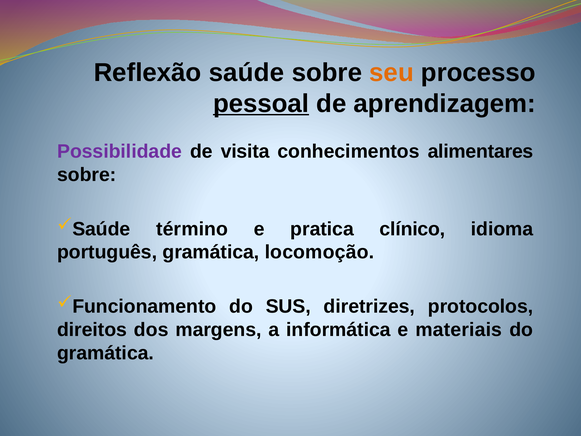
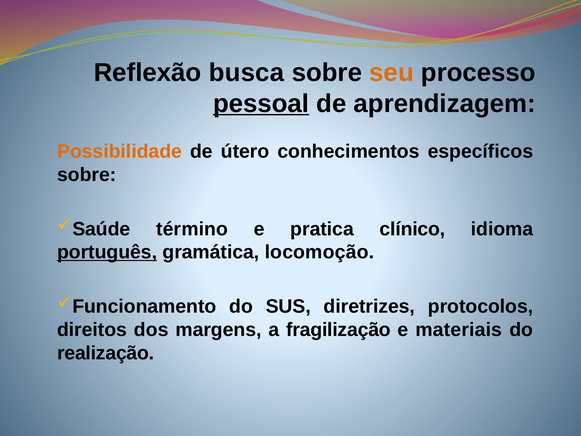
saúde: saúde -> busca
Possibilidade colour: purple -> orange
visita: visita -> útero
alimentares: alimentares -> específicos
português underline: none -> present
informática: informática -> fragilização
gramática at (106, 353): gramática -> realização
